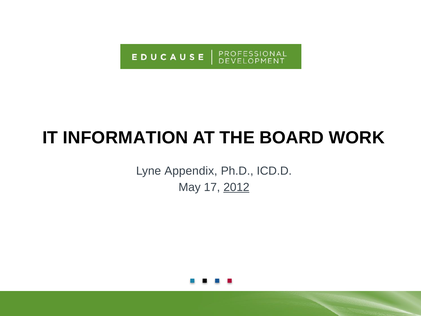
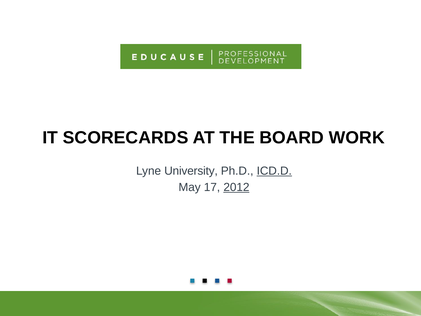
INFORMATION: INFORMATION -> SCORECARDS
Appendix: Appendix -> University
ICD.D underline: none -> present
